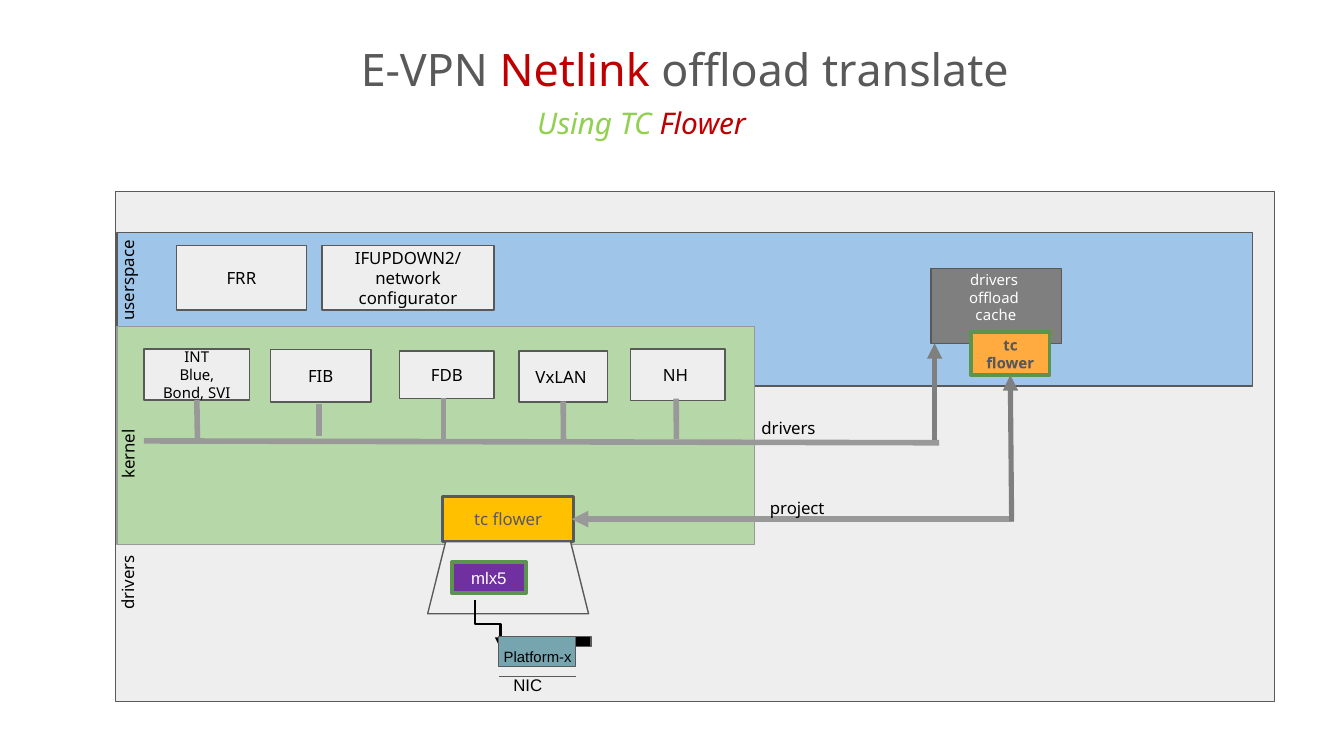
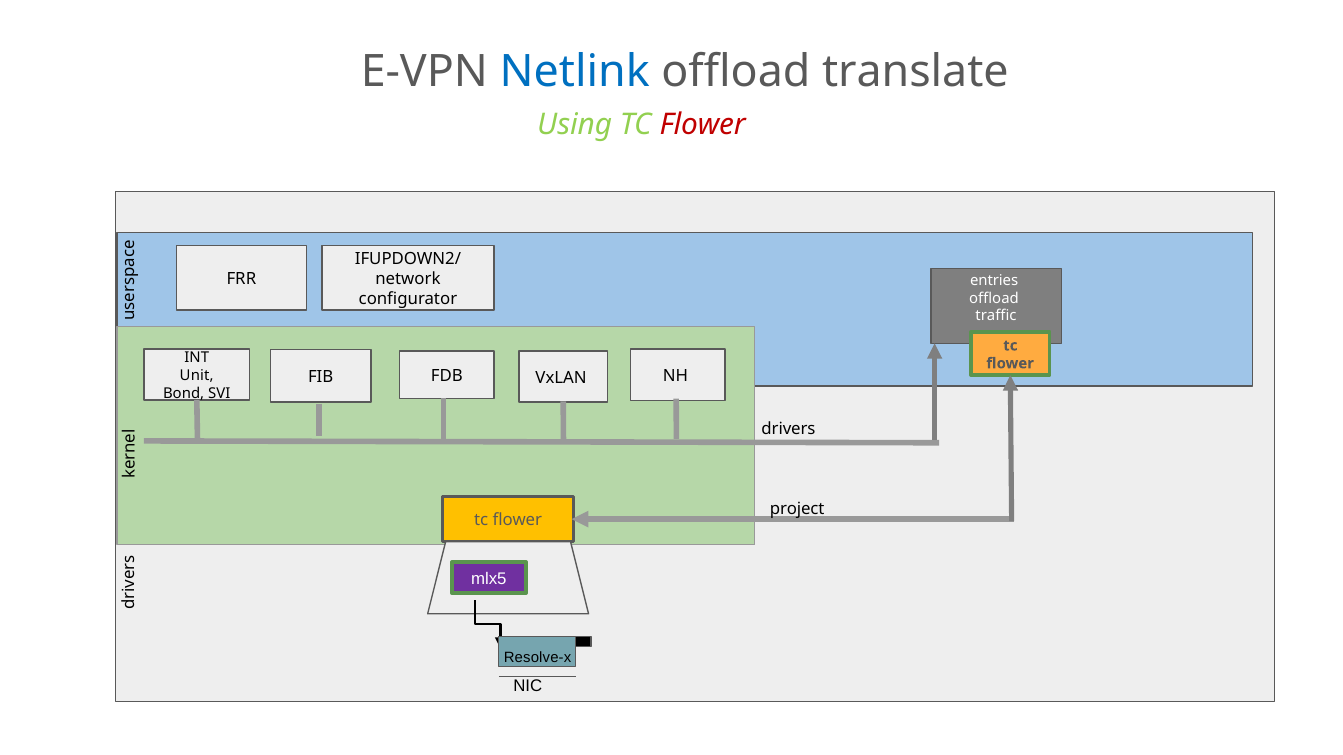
Netlink colour: red -> blue
drivers at (994, 280): drivers -> entries
cache: cache -> traffic
Blue: Blue -> Unit
Platform-x: Platform-x -> Resolve-x
